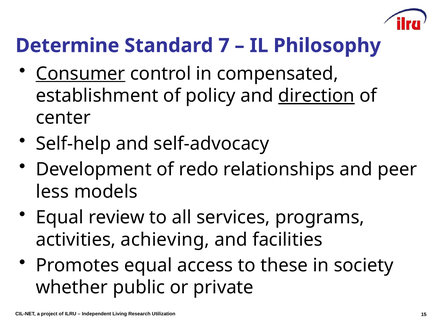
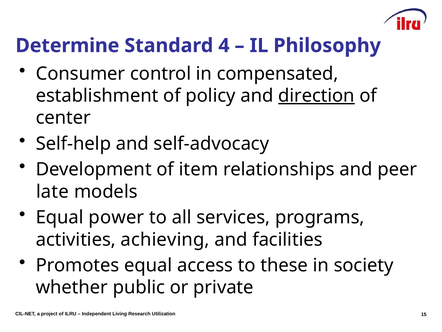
7: 7 -> 4
Consumer underline: present -> none
redo: redo -> item
less: less -> late
review: review -> power
